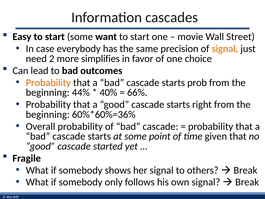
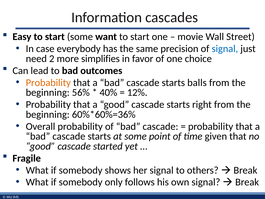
signal at (225, 49) colour: orange -> blue
prob: prob -> balls
44%: 44% -> 56%
66%: 66% -> 12%
